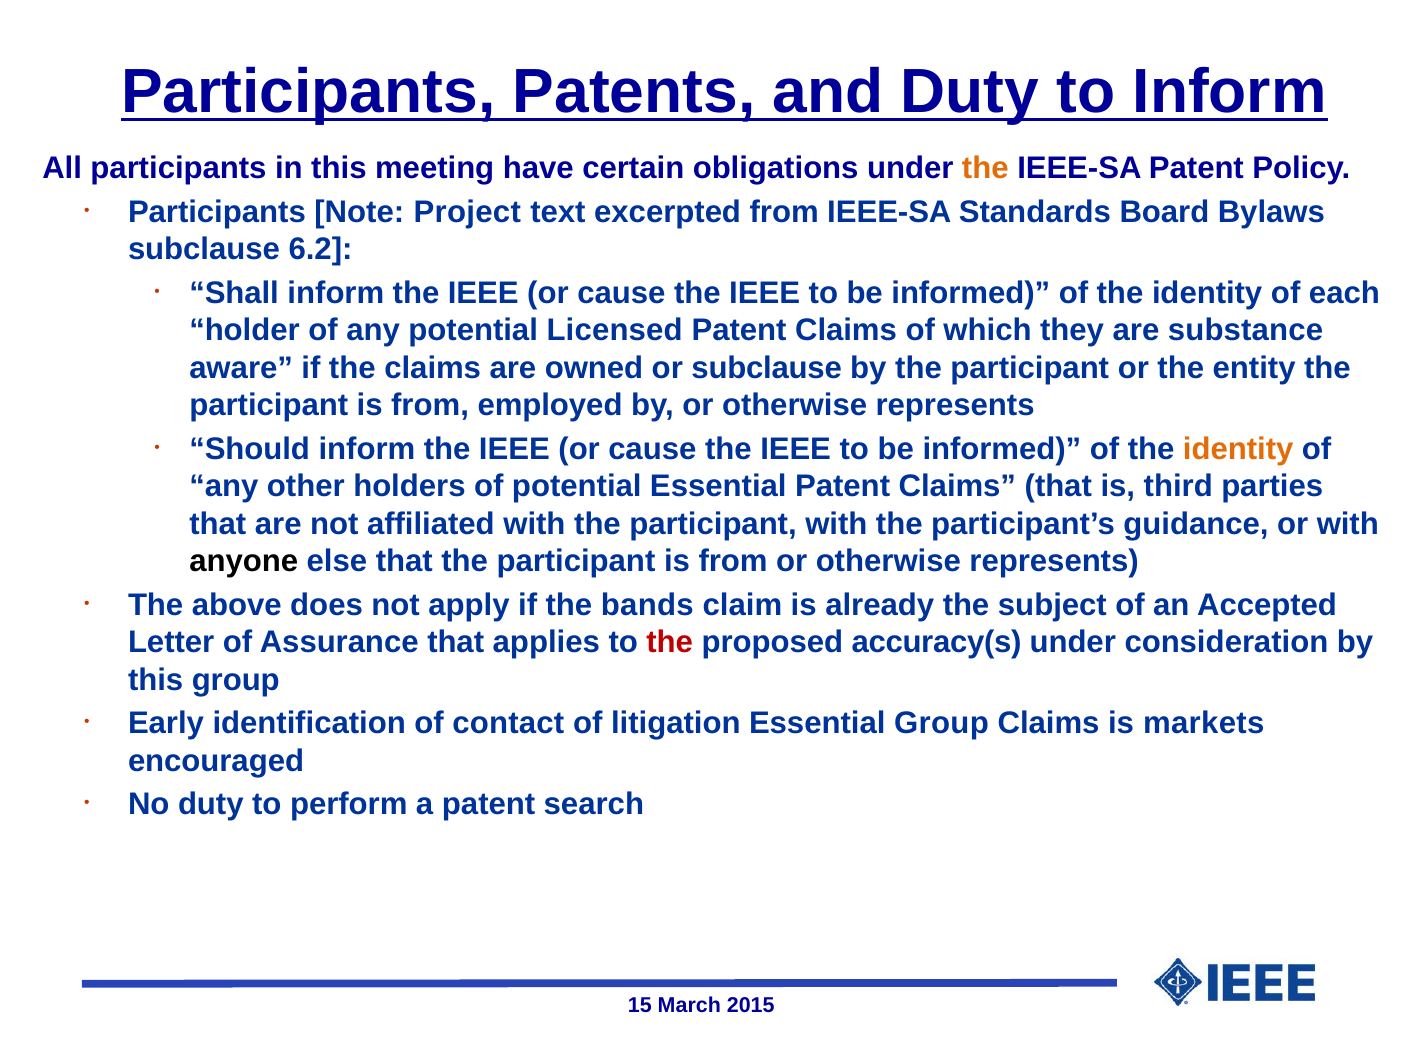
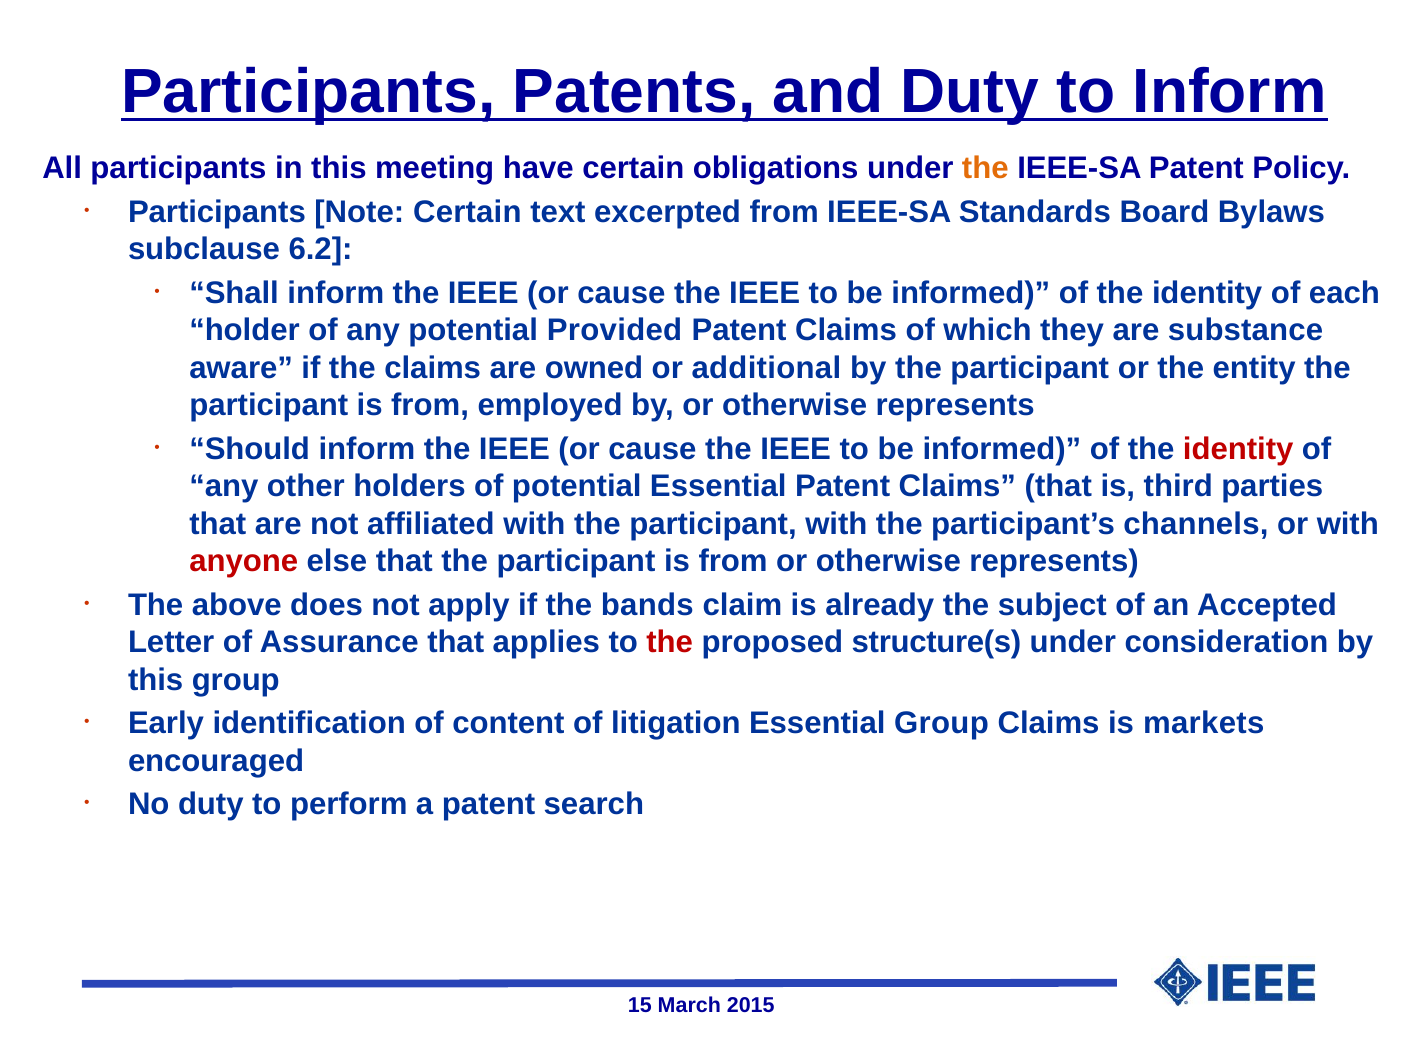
Note Project: Project -> Certain
Licensed: Licensed -> Provided
or subclause: subclause -> additional
identity at (1238, 449) colour: orange -> red
guidance: guidance -> channels
anyone colour: black -> red
accuracy(s: accuracy(s -> structure(s
contact: contact -> content
